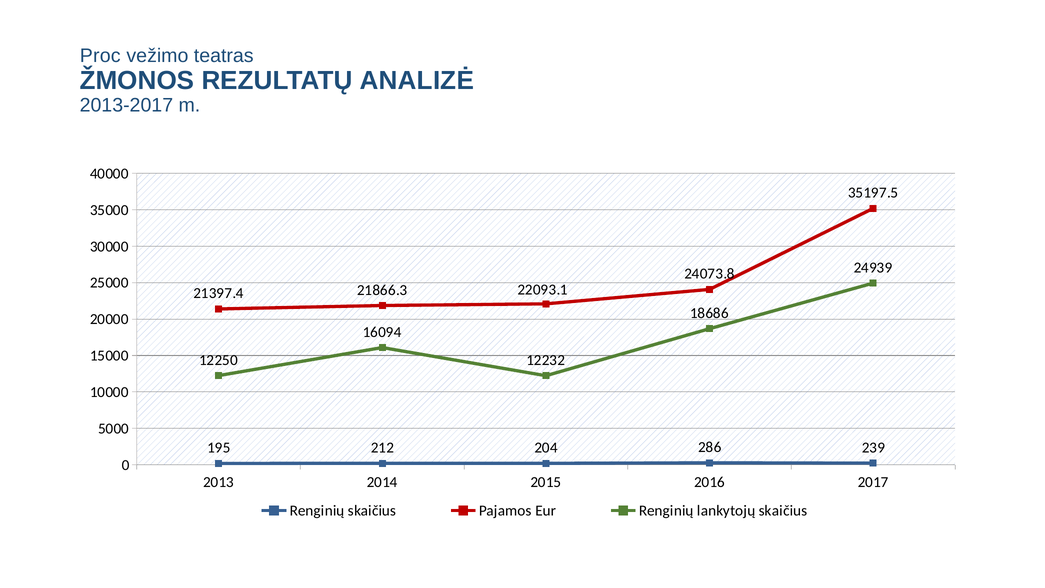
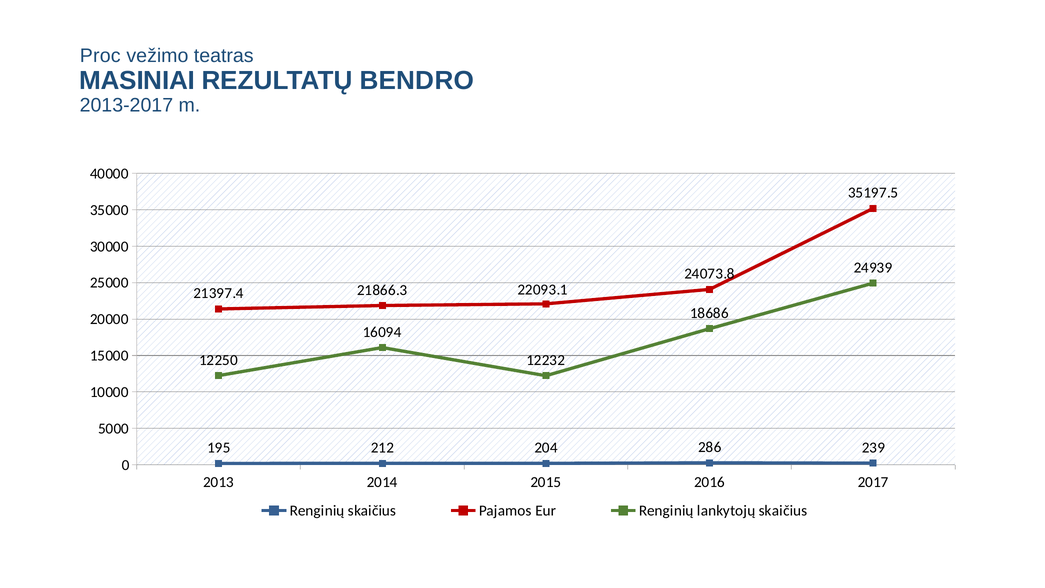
ŽMONOS: ŽMONOS -> MASINIAI
ANALIZĖ: ANALIZĖ -> BENDRO
